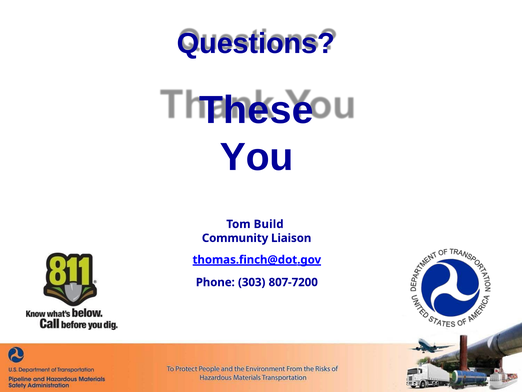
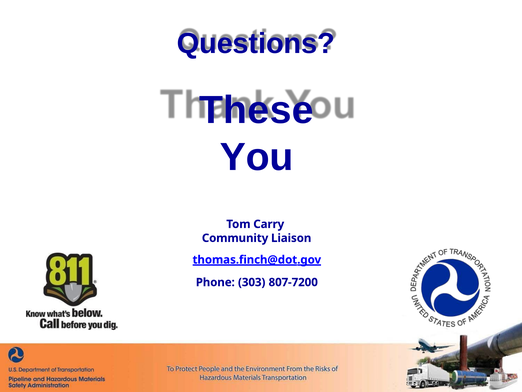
Build: Build -> Carry
